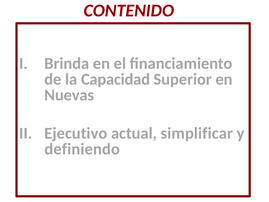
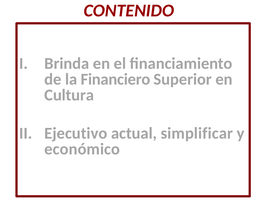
Capacidad: Capacidad -> Financiero
Nuevas: Nuevas -> Cultura
definiendo: definiendo -> económico
